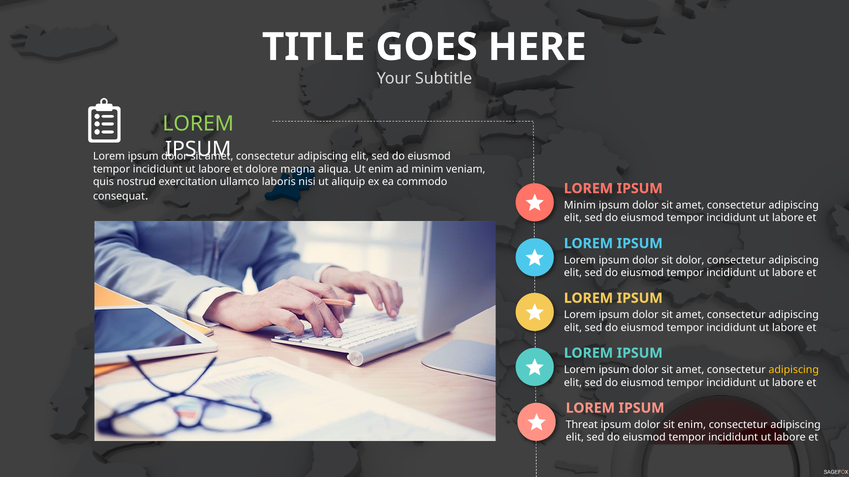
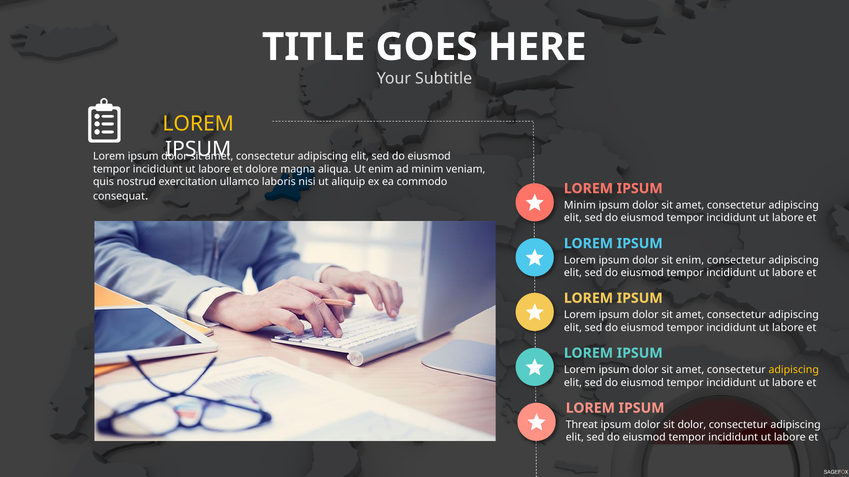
LOREM at (198, 124) colour: light green -> yellow
sit dolor: dolor -> enim
sit enim: enim -> dolor
